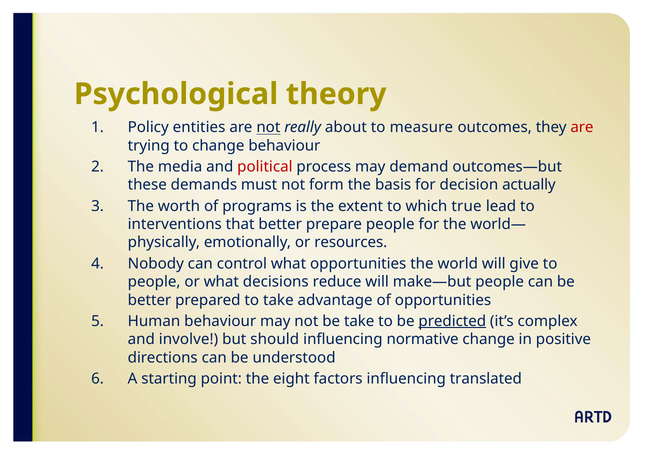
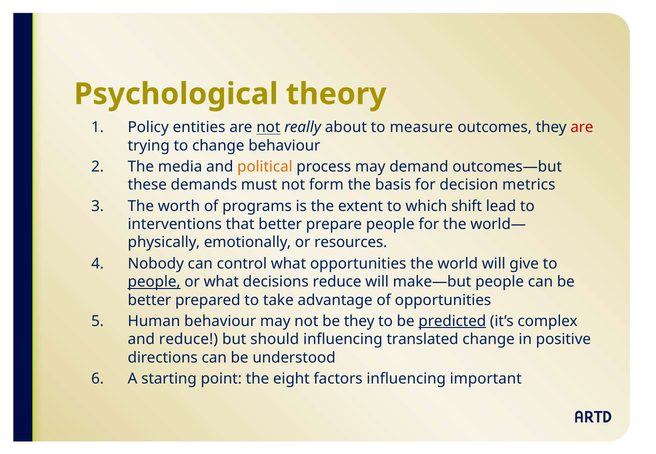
political colour: red -> orange
actually: actually -> metrics
true: true -> shift
people at (154, 282) underline: none -> present
be take: take -> they
and involve: involve -> reduce
normative: normative -> translated
translated: translated -> important
